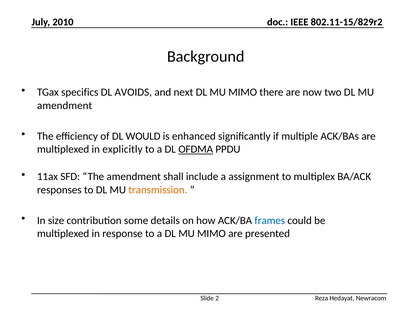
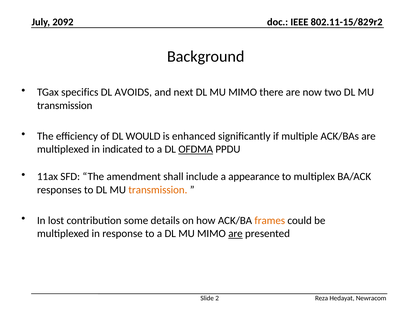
2010: 2010 -> 2092
amendment at (65, 106): amendment -> transmission
explicitly: explicitly -> indicated
assignment: assignment -> appearance
size: size -> lost
frames colour: blue -> orange
are at (235, 234) underline: none -> present
